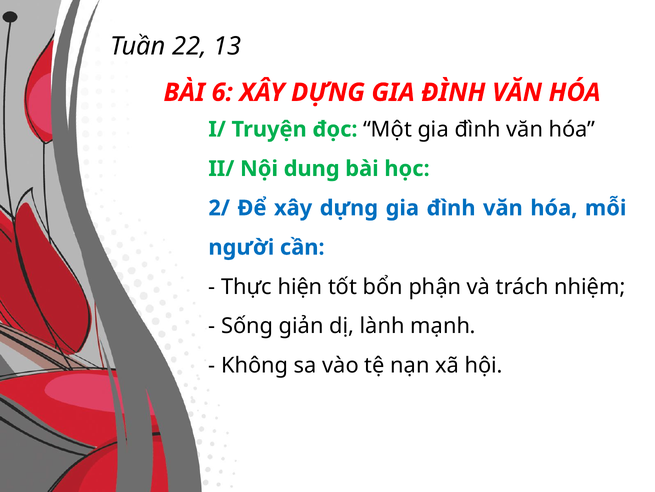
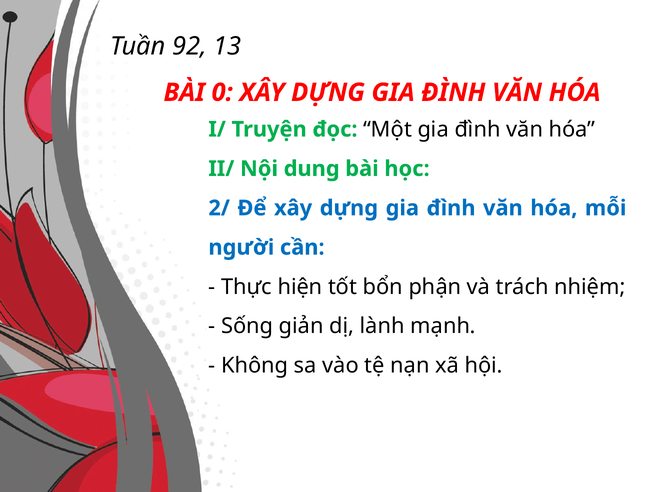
22: 22 -> 92
6: 6 -> 0
